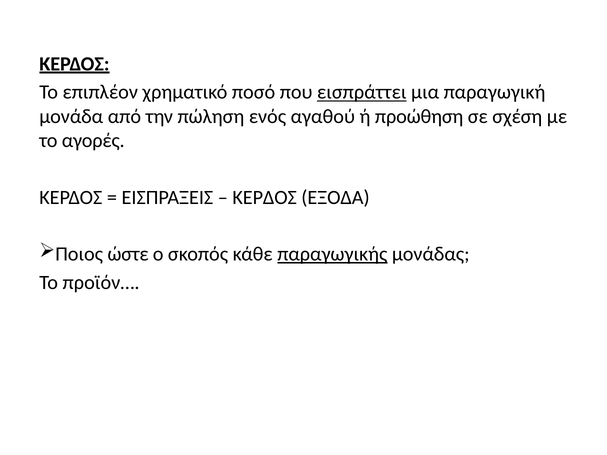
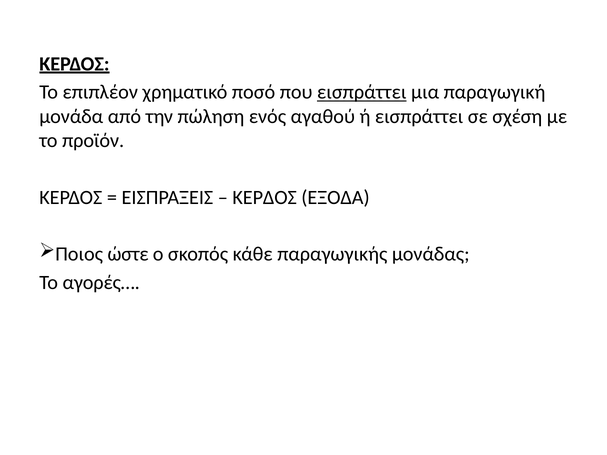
ή προώθηση: προώθηση -> εισπράττει
αγορές: αγορές -> προϊόν
παραγωγικής underline: present -> none
προϊόν…: προϊόν… -> αγορές…
